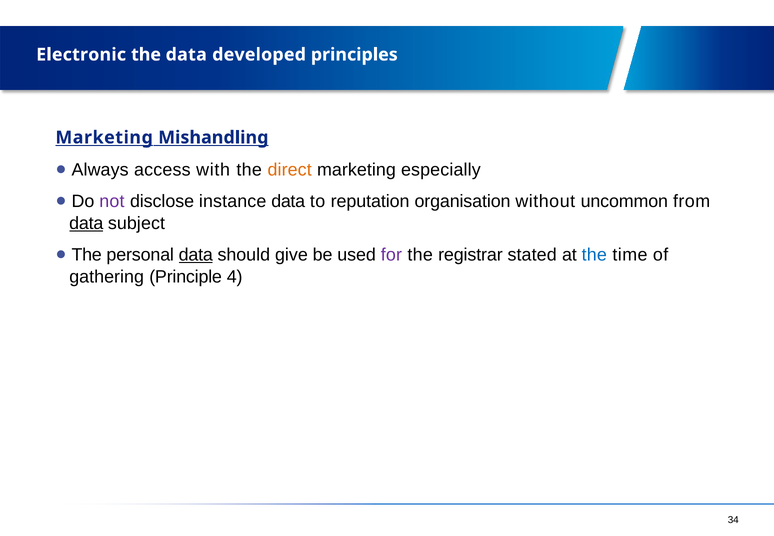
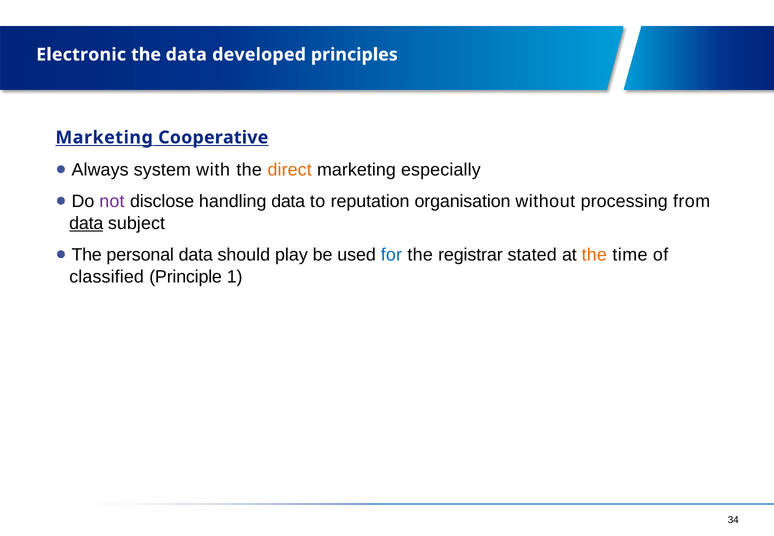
Mishandling: Mishandling -> Cooperative
access: access -> system
instance: instance -> handling
uncommon: uncommon -> processing
data at (196, 255) underline: present -> none
give: give -> play
for colour: purple -> blue
the at (594, 255) colour: blue -> orange
gathering: gathering -> classified
4: 4 -> 1
